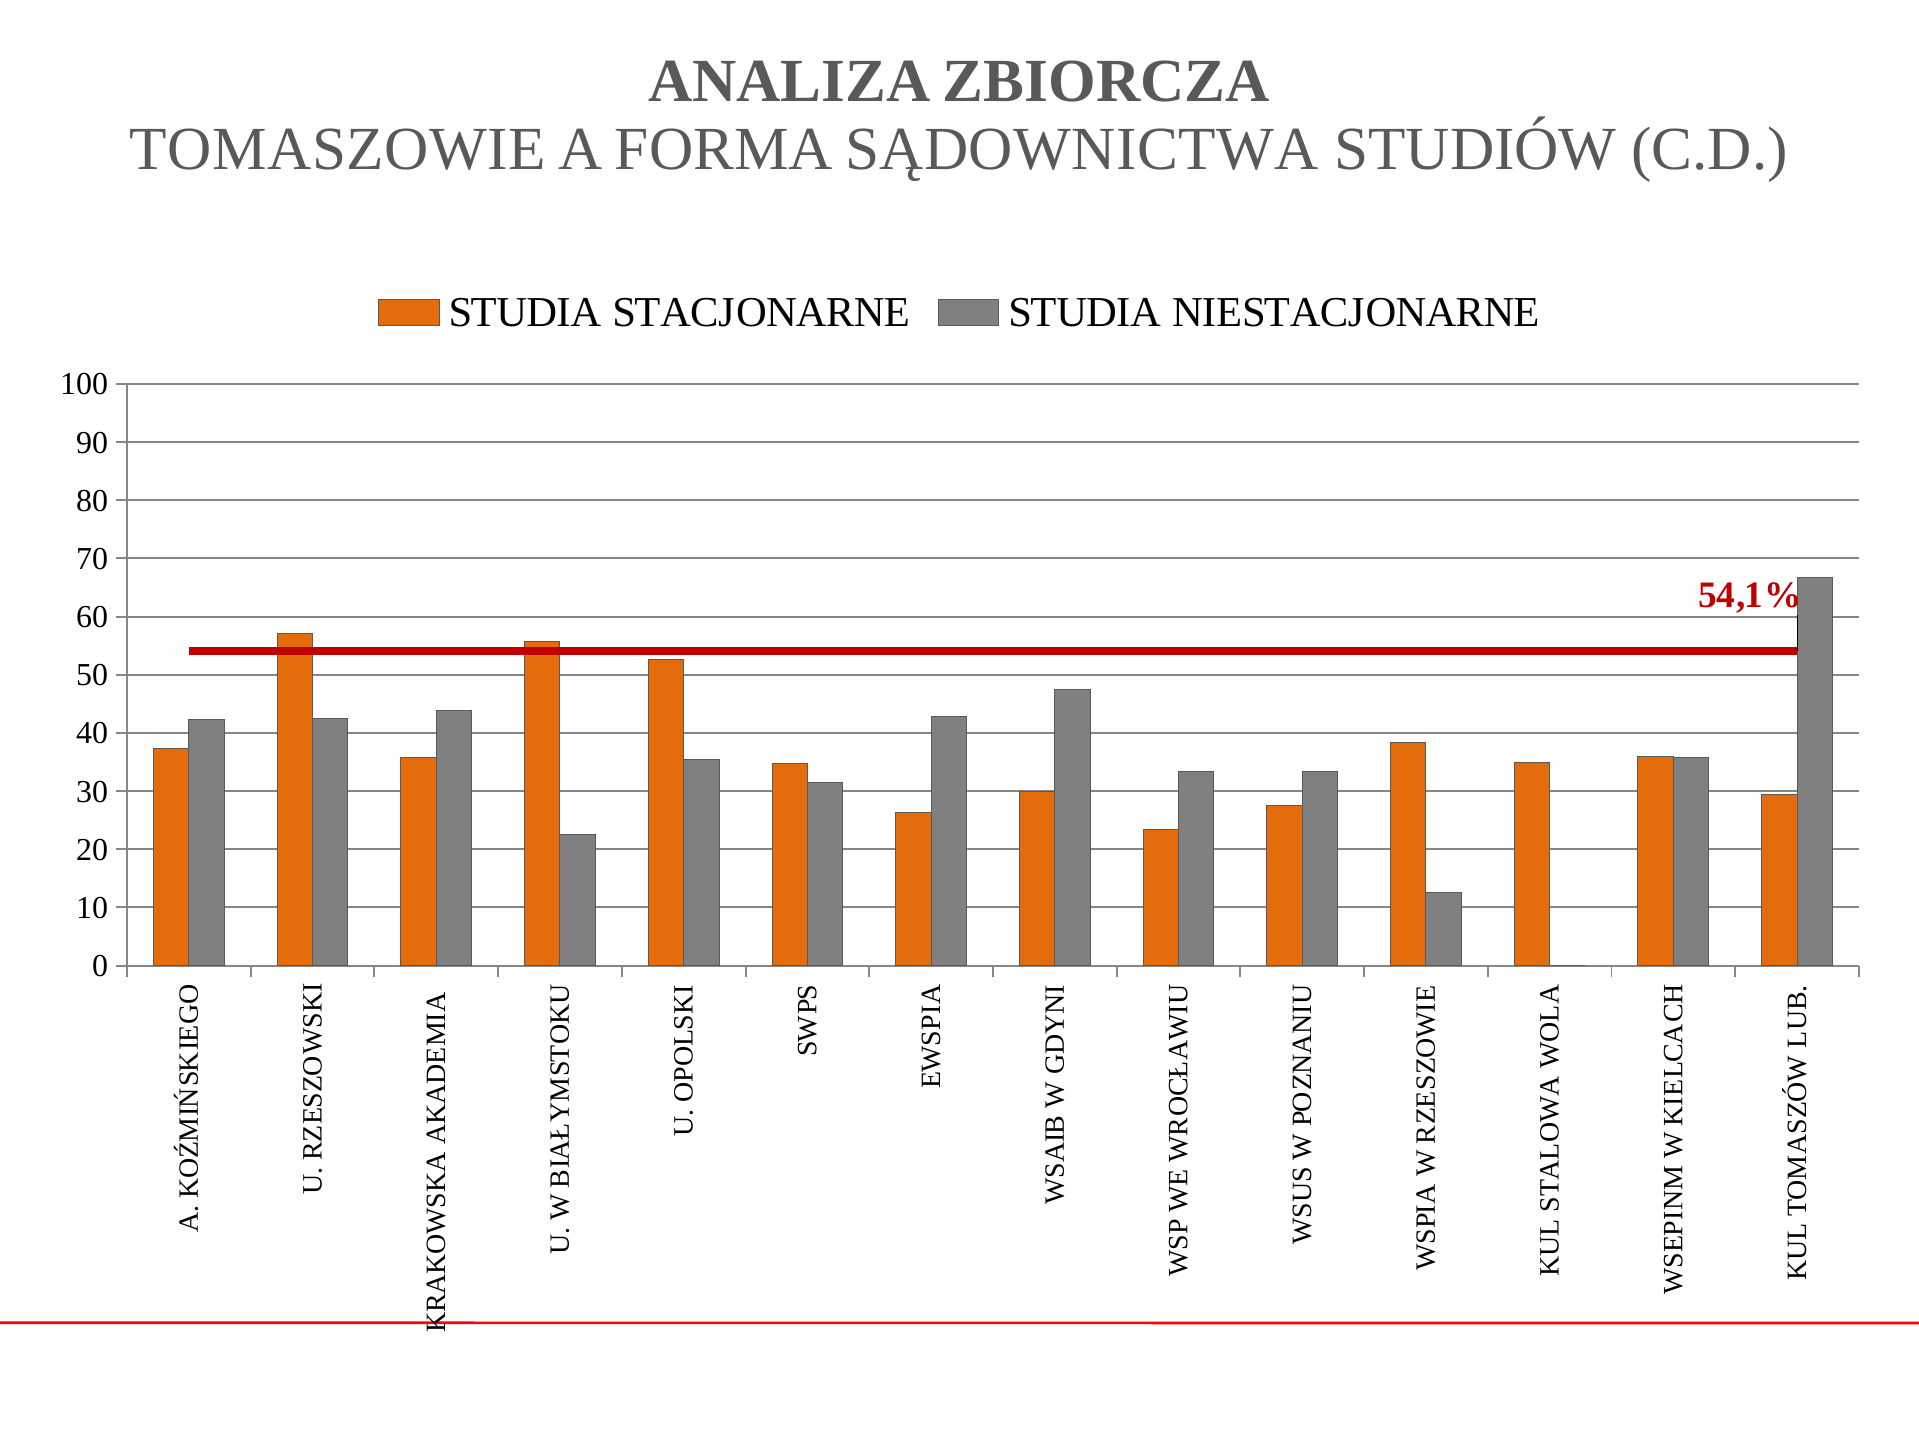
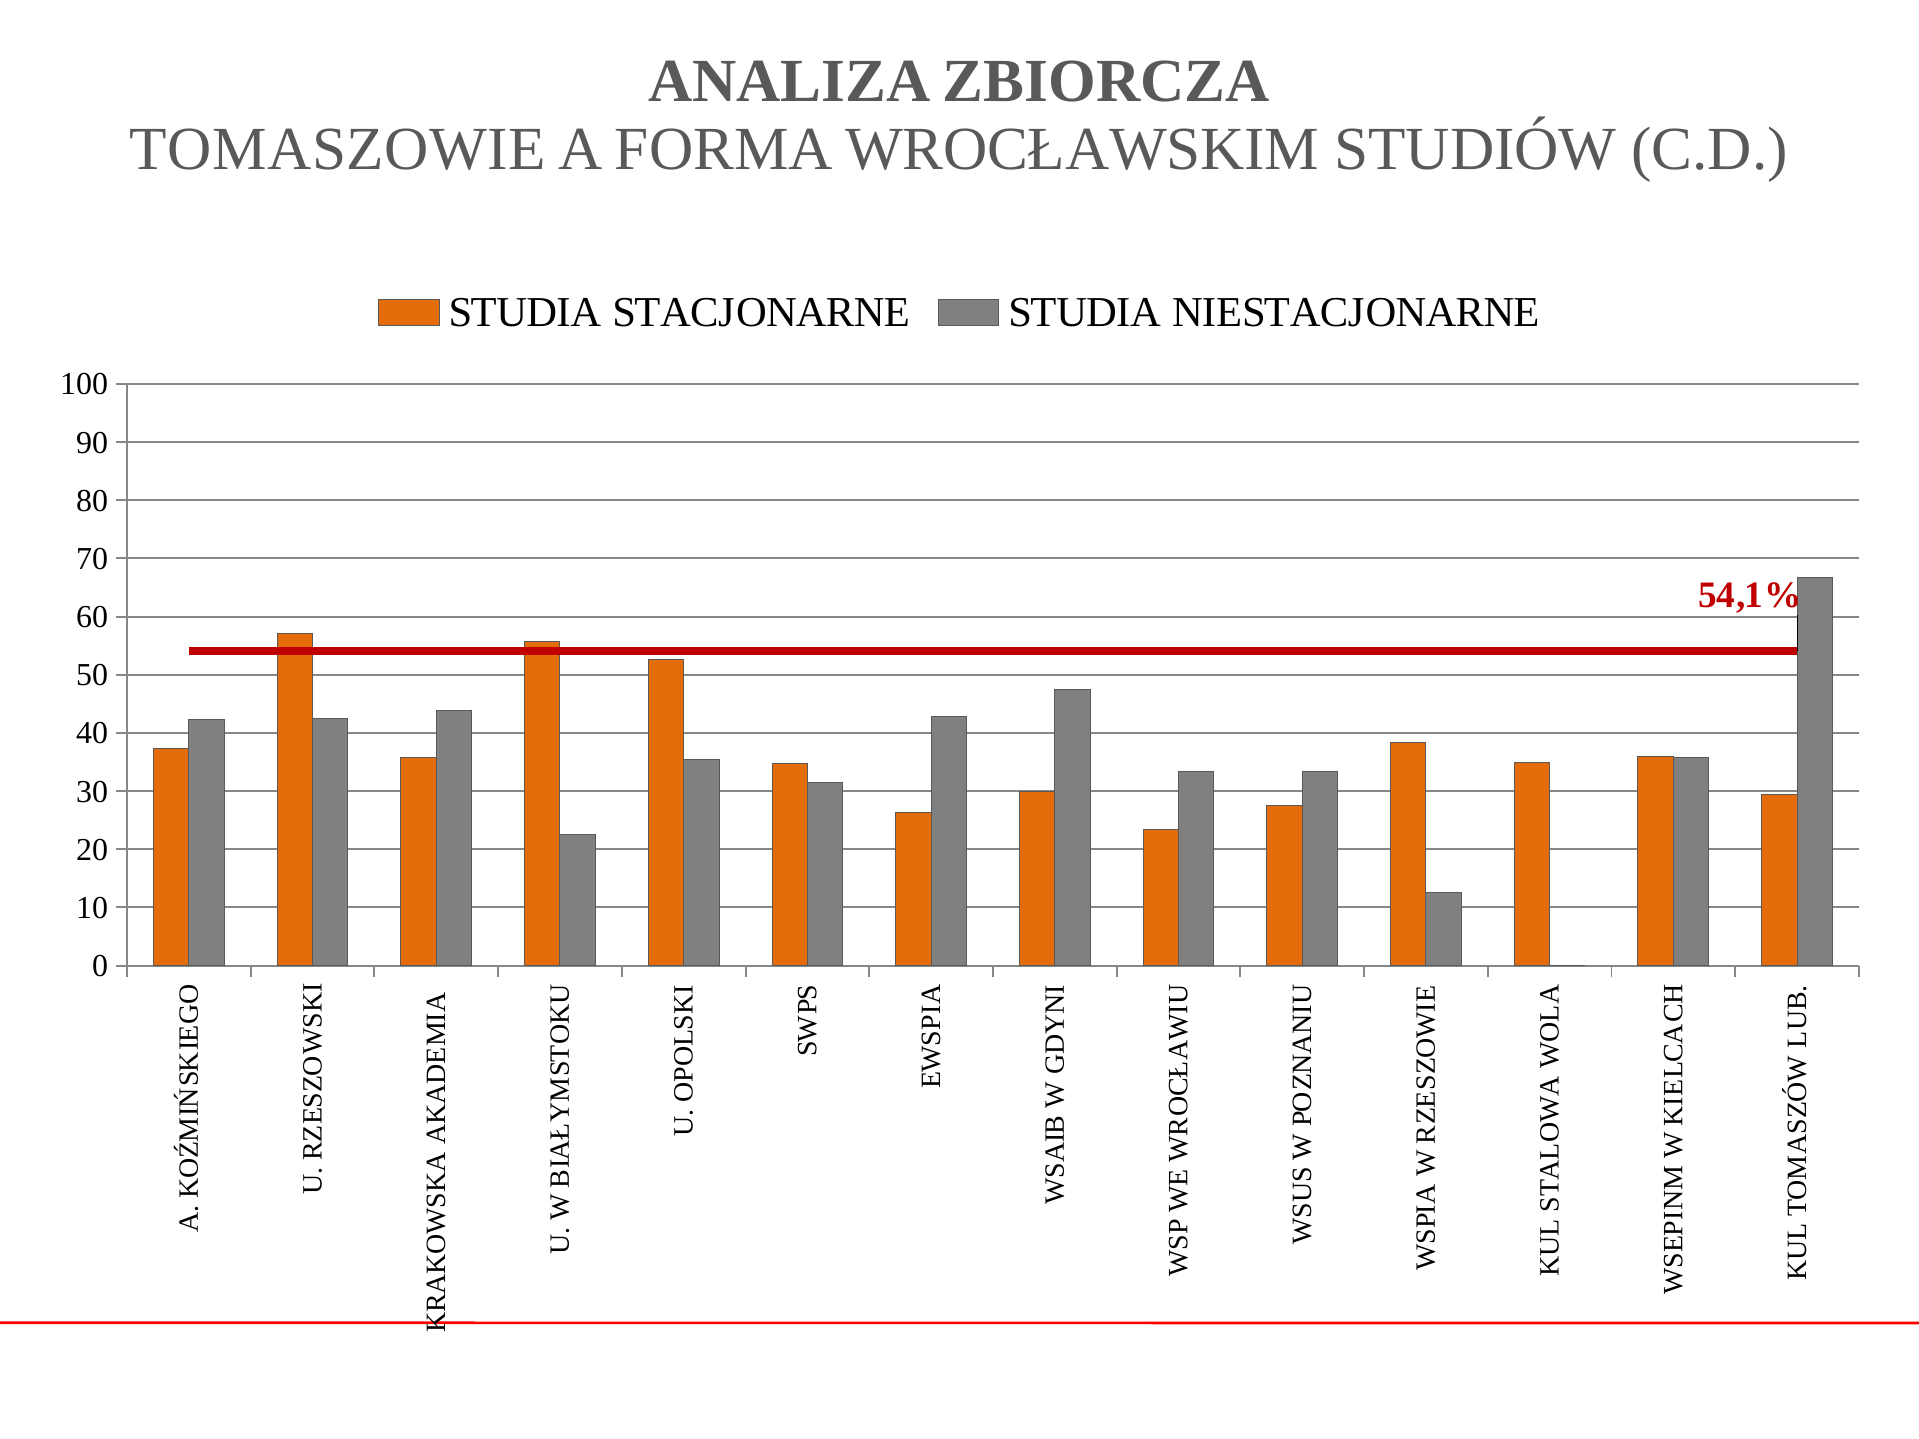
SĄDOWNICTWA: SĄDOWNICTWA -> WROCŁAWSKIM
